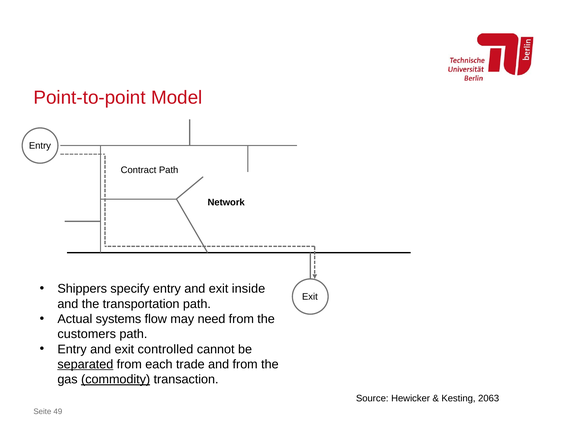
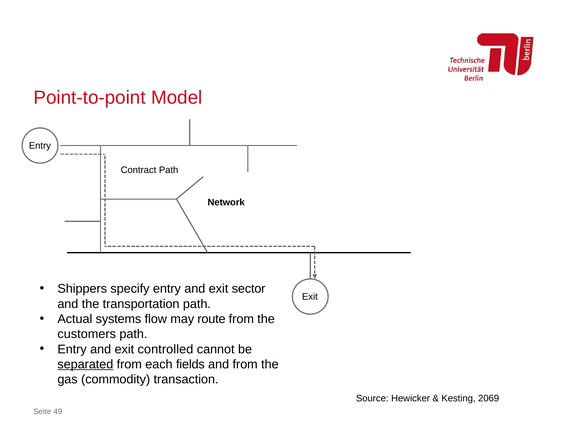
inside: inside -> sector
need: need -> route
trade: trade -> fields
commodity underline: present -> none
2063: 2063 -> 2069
